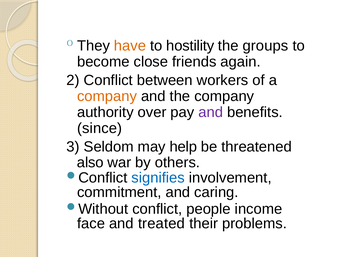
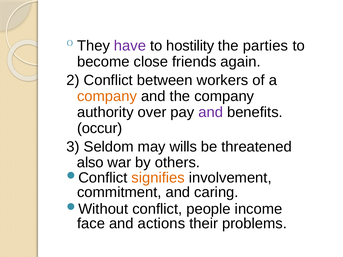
have colour: orange -> purple
groups: groups -> parties
since: since -> occur
help: help -> wills
signifies colour: blue -> orange
treated: treated -> actions
